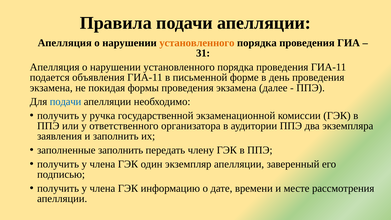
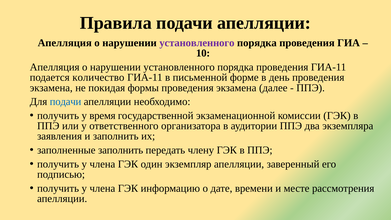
установленного at (197, 43) colour: orange -> purple
31: 31 -> 10
объявления: объявления -> количество
ручка: ручка -> время
